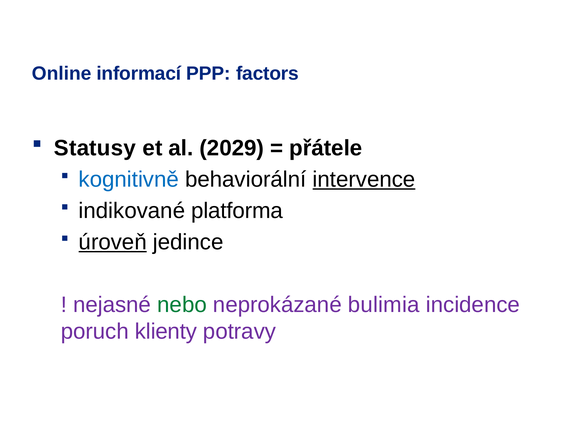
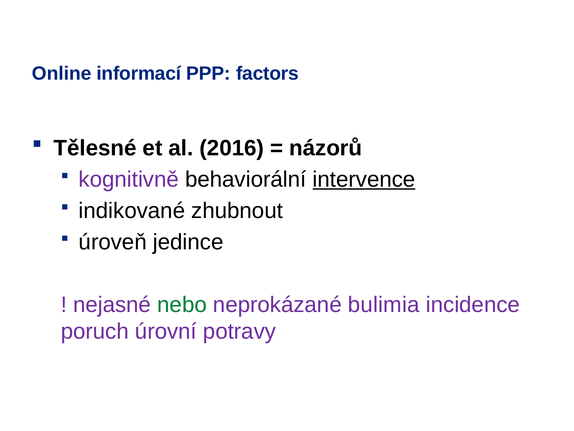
Statusy: Statusy -> Tělesné
2029: 2029 -> 2016
přátele: přátele -> názorů
kognitivně colour: blue -> purple
platforma: platforma -> zhubnout
úroveň underline: present -> none
klienty: klienty -> úrovní
